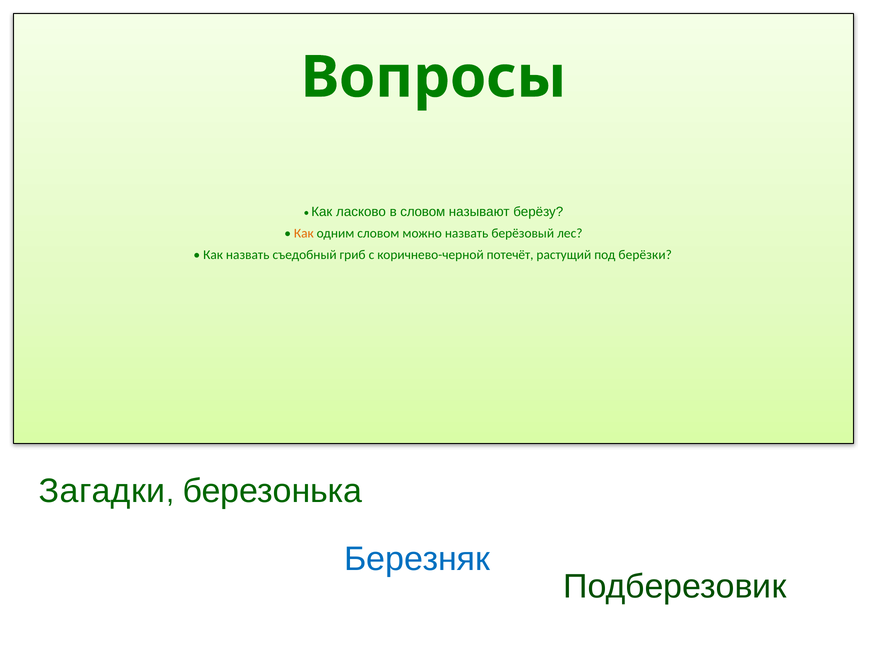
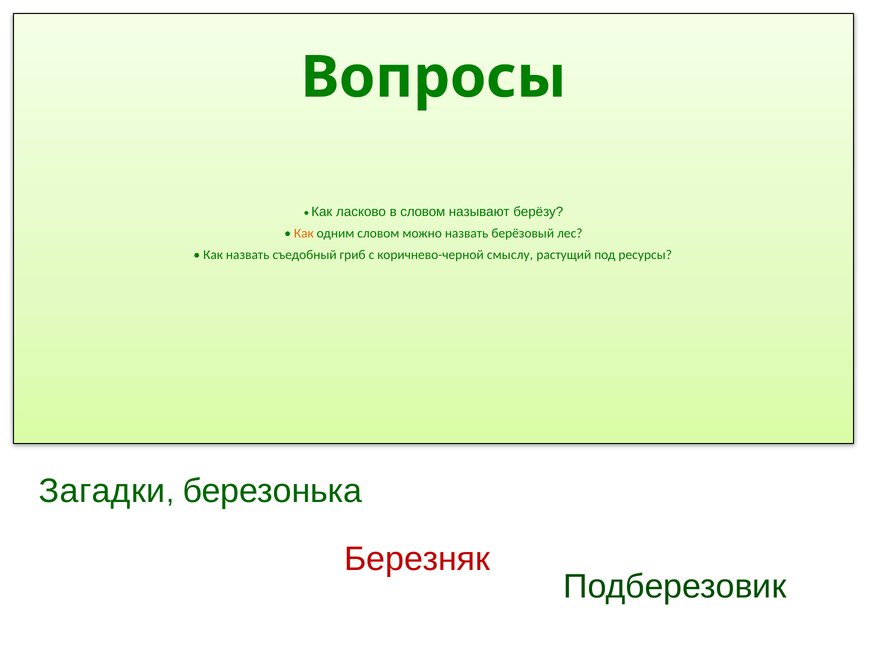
потечёт: потечёт -> смыслу
берёзки: берёзки -> ресурсы
Березняк colour: blue -> red
